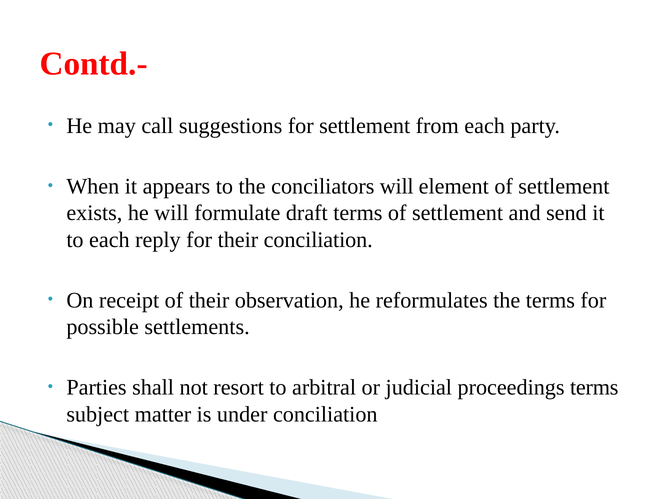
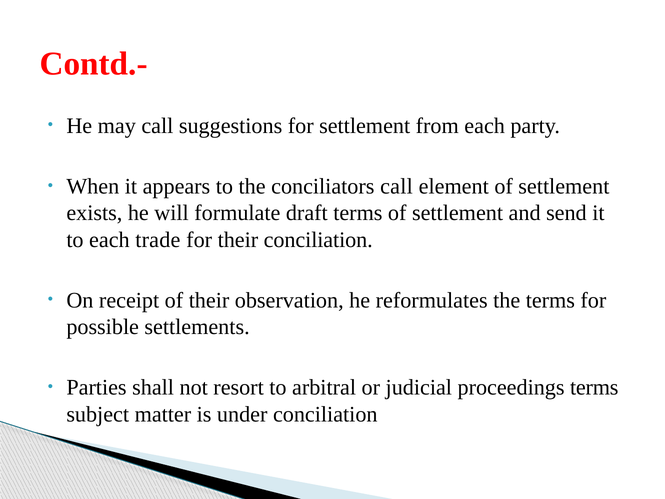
conciliators will: will -> call
reply: reply -> trade
